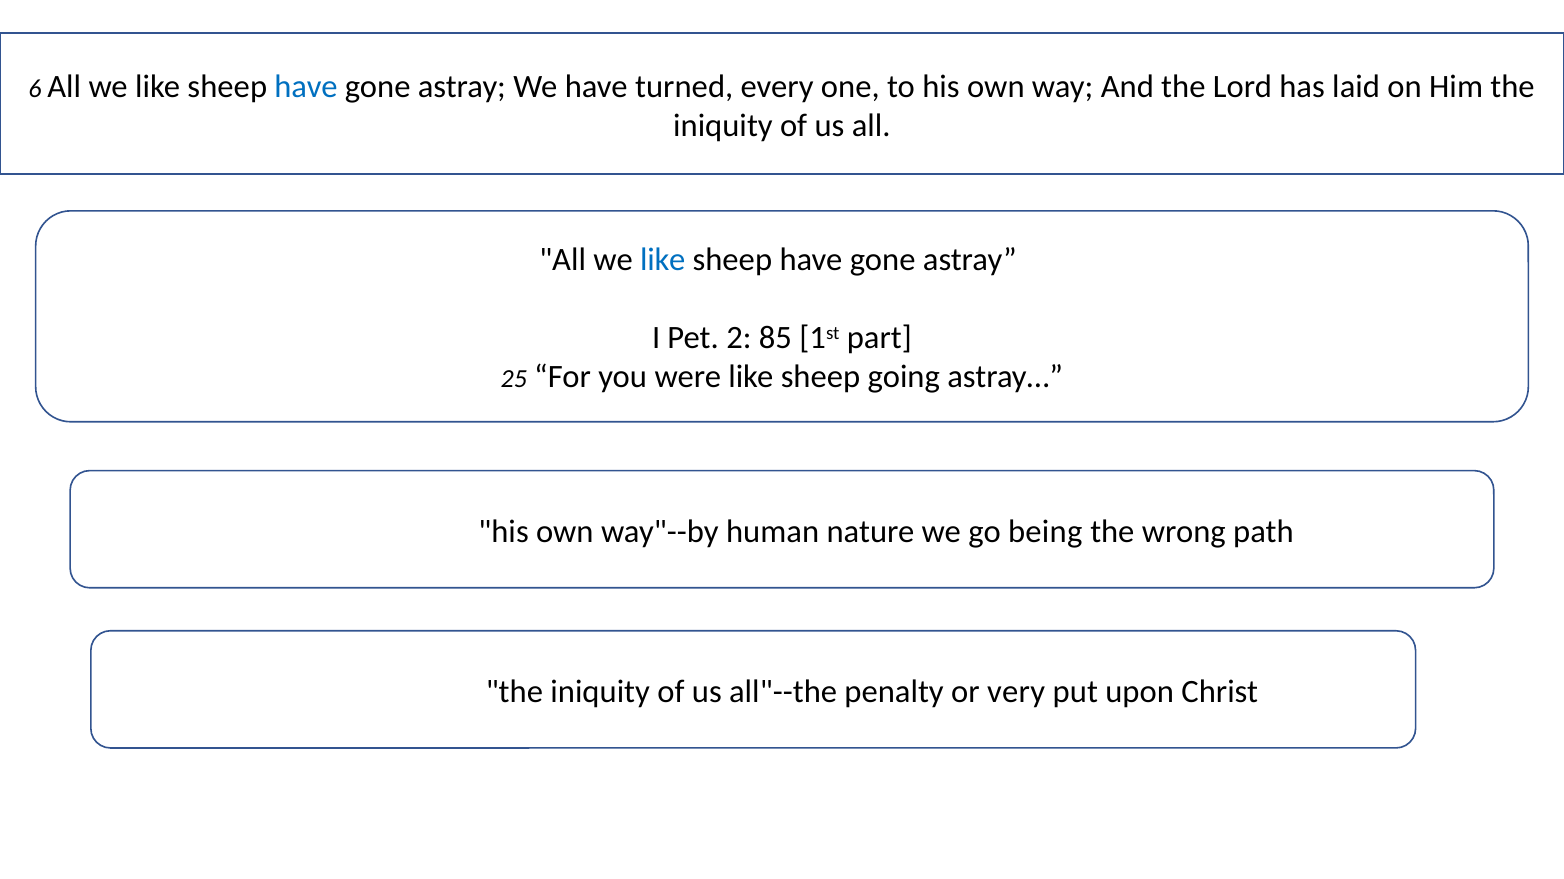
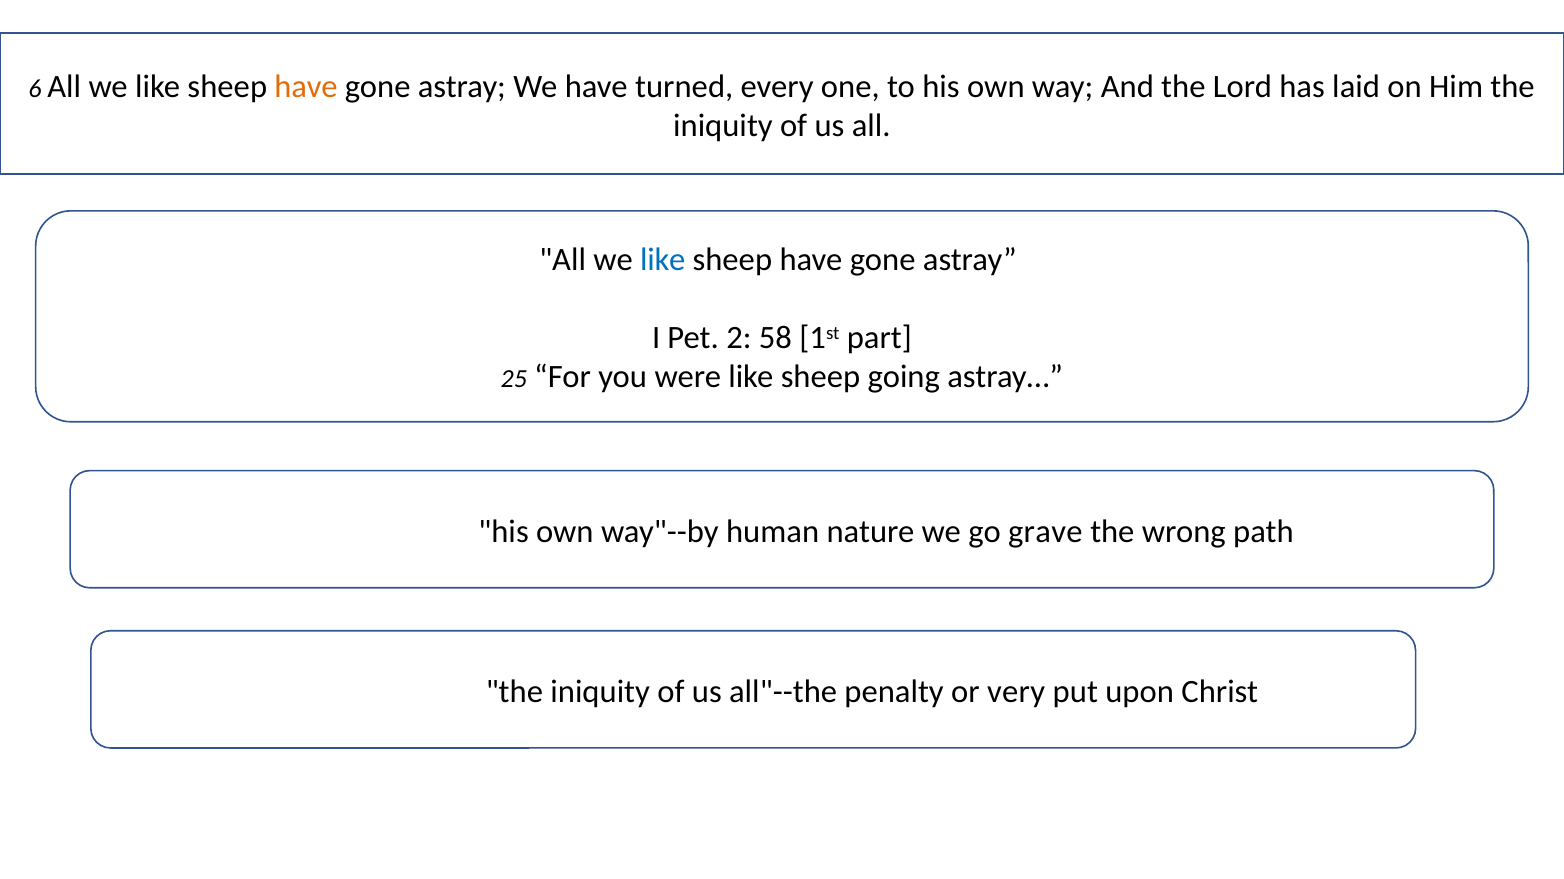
have at (306, 86) colour: blue -> orange
85: 85 -> 58
being: being -> grave
